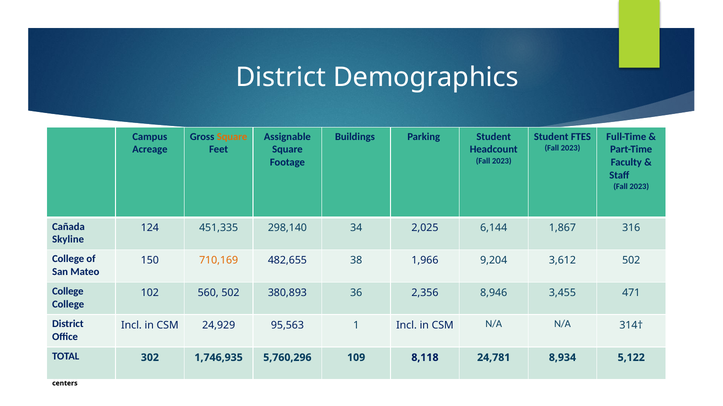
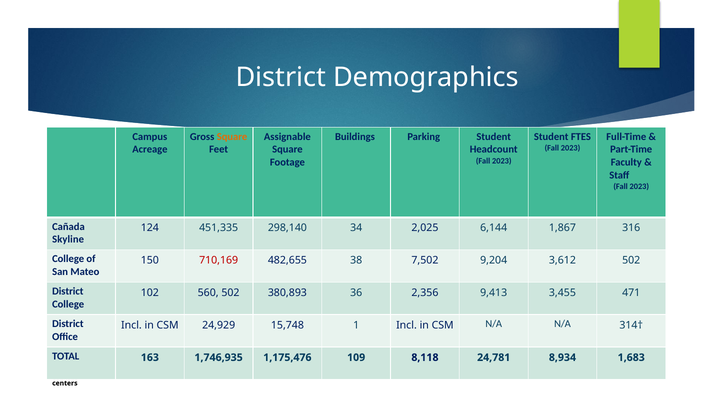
710,169 colour: orange -> red
1,966: 1,966 -> 7,502
College at (68, 292): College -> District
8,946: 8,946 -> 9,413
95,563: 95,563 -> 15,748
302: 302 -> 163
5,760,296: 5,760,296 -> 1,175,476
5,122: 5,122 -> 1,683
